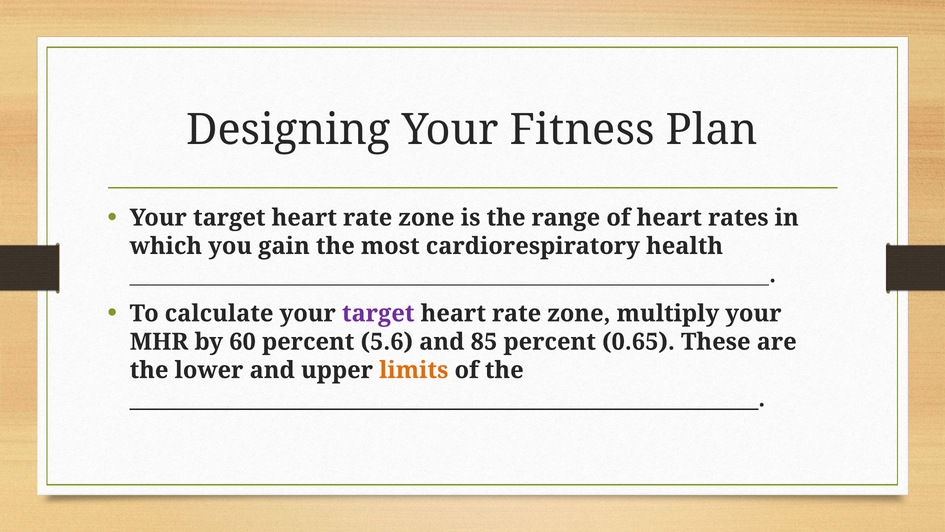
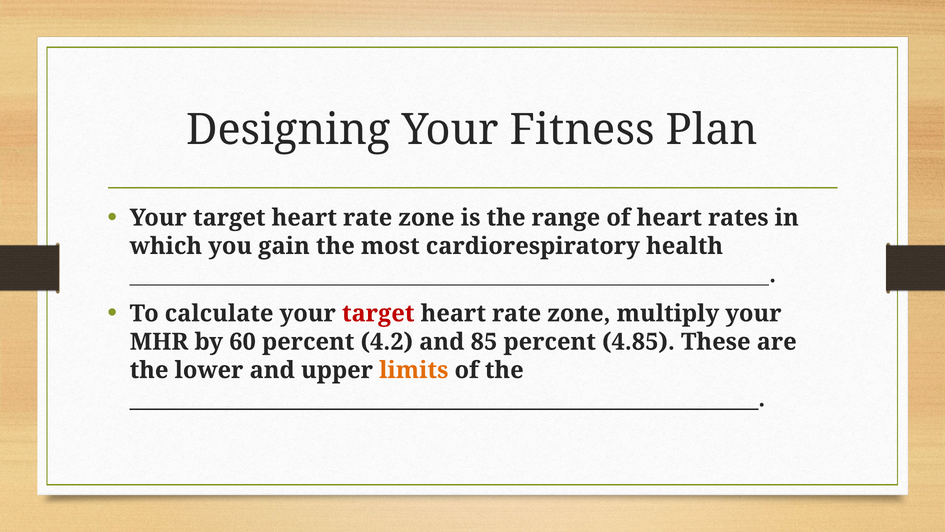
target at (378, 313) colour: purple -> red
5.6: 5.6 -> 4.2
0.65: 0.65 -> 4.85
